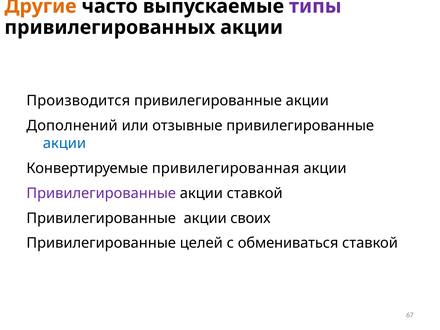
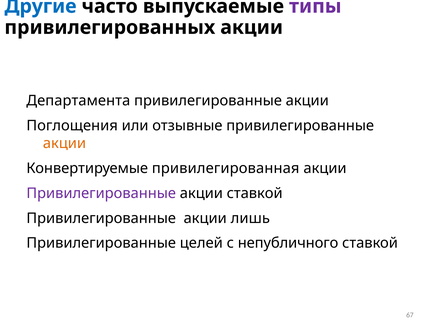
Другие colour: orange -> blue
Производится: Производится -> Департамента
Дополнений: Дополнений -> Поглощения
акции at (64, 143) colour: blue -> orange
своих: своих -> лишь
обмениваться: обмениваться -> непубличного
